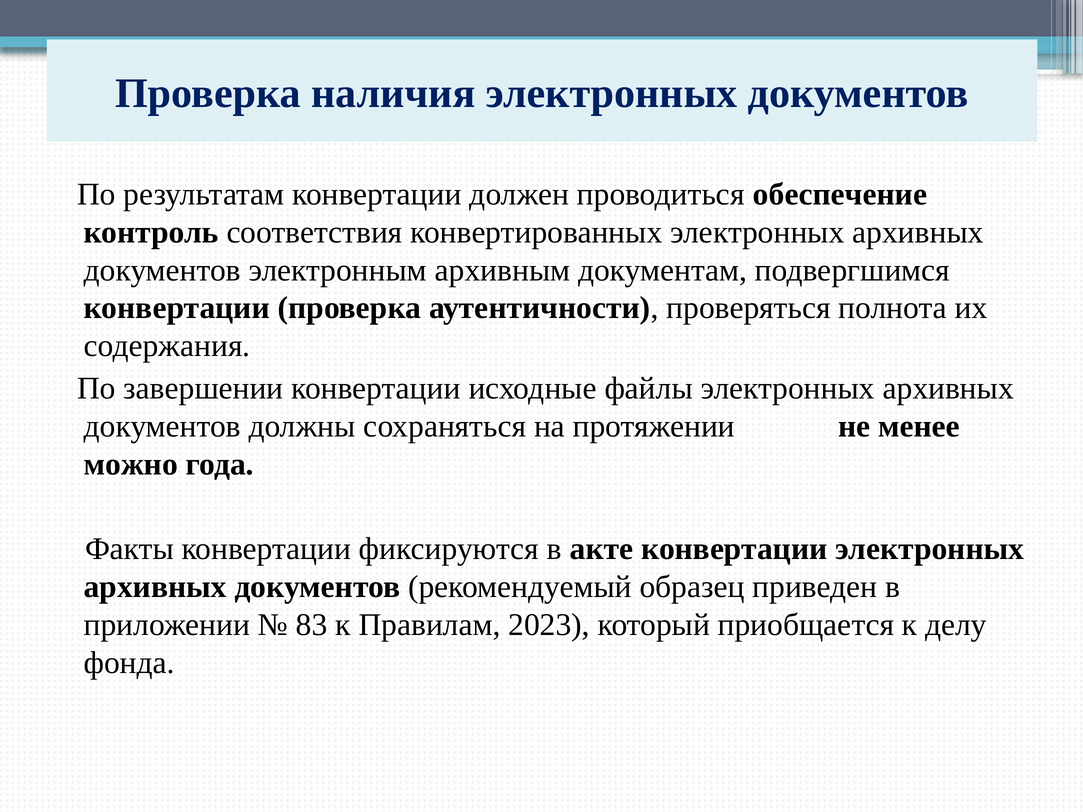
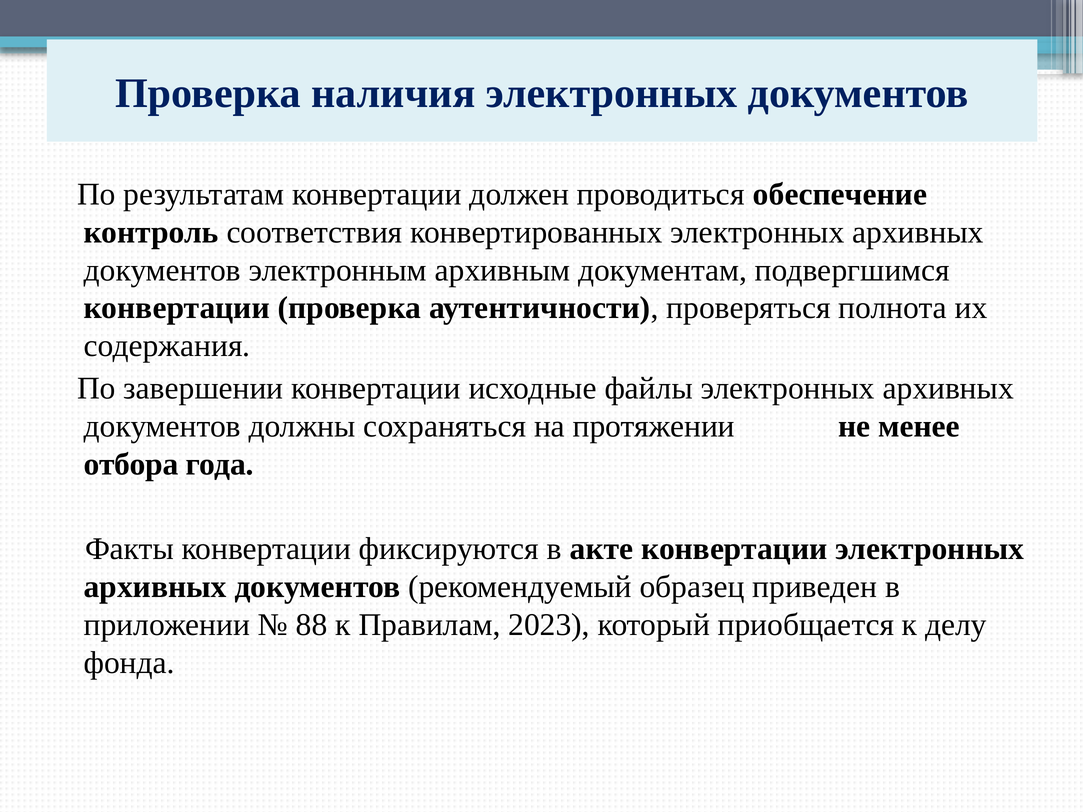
можно: можно -> отбора
83: 83 -> 88
